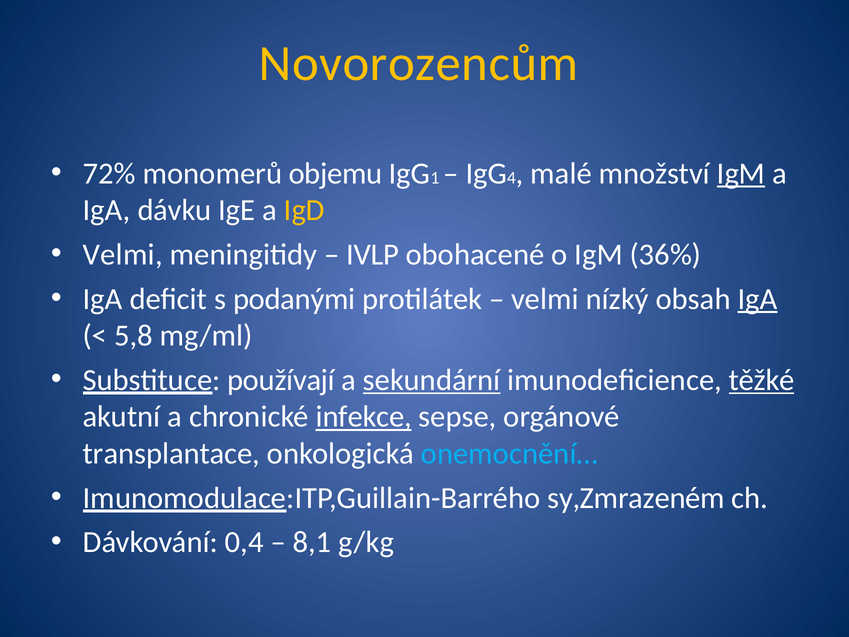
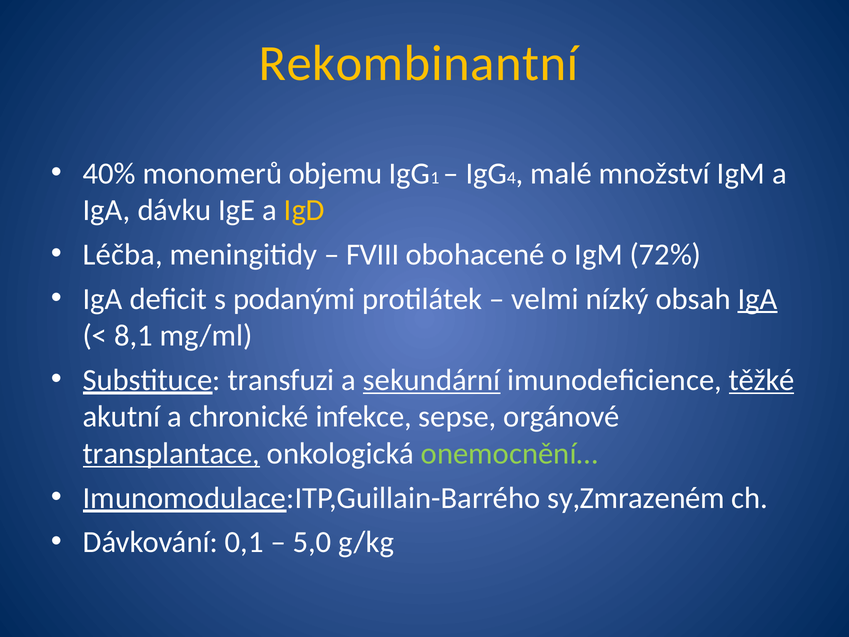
Novorozencům: Novorozencům -> Rekombinantní
72%: 72% -> 40%
IgM at (741, 173) underline: present -> none
Velmi at (123, 254): Velmi -> Léčba
IVLP: IVLP -> FVIII
36%: 36% -> 72%
5,8: 5,8 -> 8,1
používají: používají -> transfuzi
infekce underline: present -> none
transplantace underline: none -> present
onemocnění… colour: light blue -> light green
0,4: 0,4 -> 0,1
8,1: 8,1 -> 5,0
